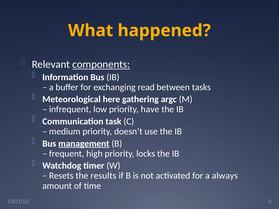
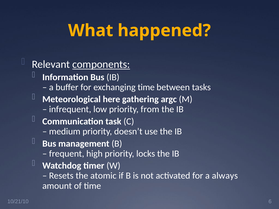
exchanging read: read -> time
have: have -> from
management underline: present -> none
results: results -> atomic
